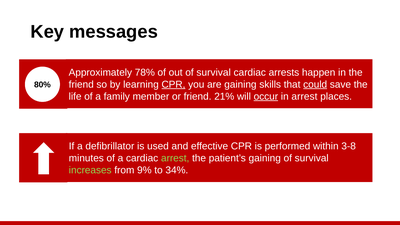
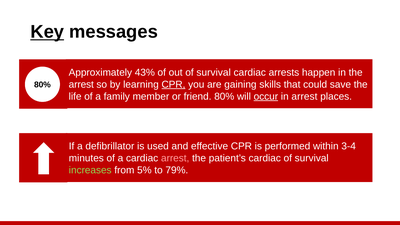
Key underline: none -> present
78%: 78% -> 43%
friend at (81, 84): friend -> arrest
could underline: present -> none
friend 21%: 21% -> 80%
3-8: 3-8 -> 3-4
arrest at (175, 158) colour: light green -> pink
patient’s gaining: gaining -> cardiac
9%: 9% -> 5%
34%: 34% -> 79%
